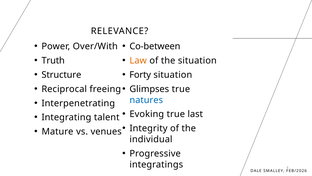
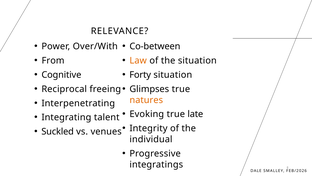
Truth: Truth -> From
Structure: Structure -> Cognitive
natures colour: blue -> orange
last: last -> late
Mature: Mature -> Suckled
